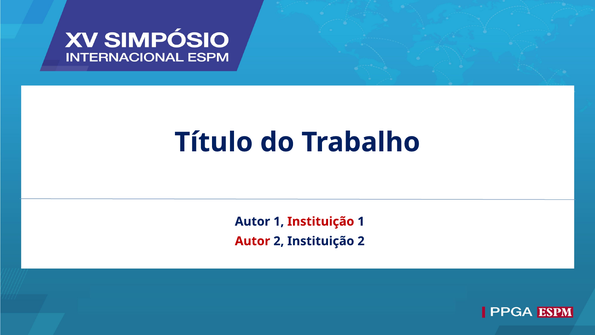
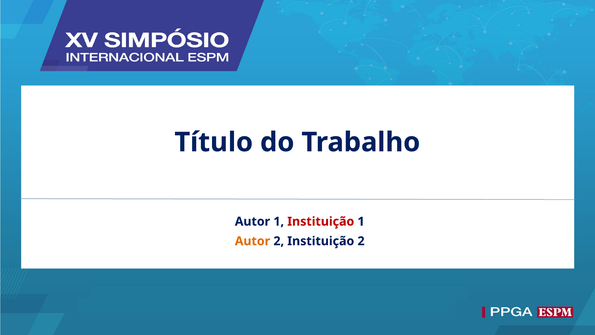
Autor at (252, 241) colour: red -> orange
